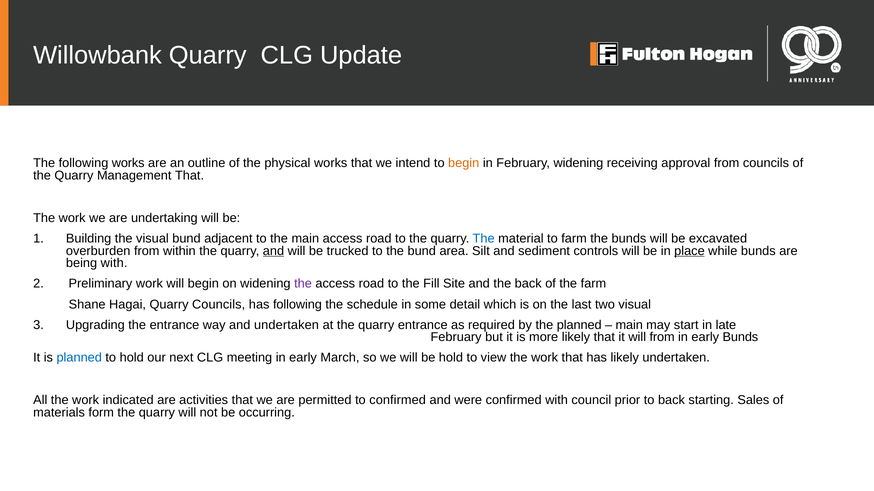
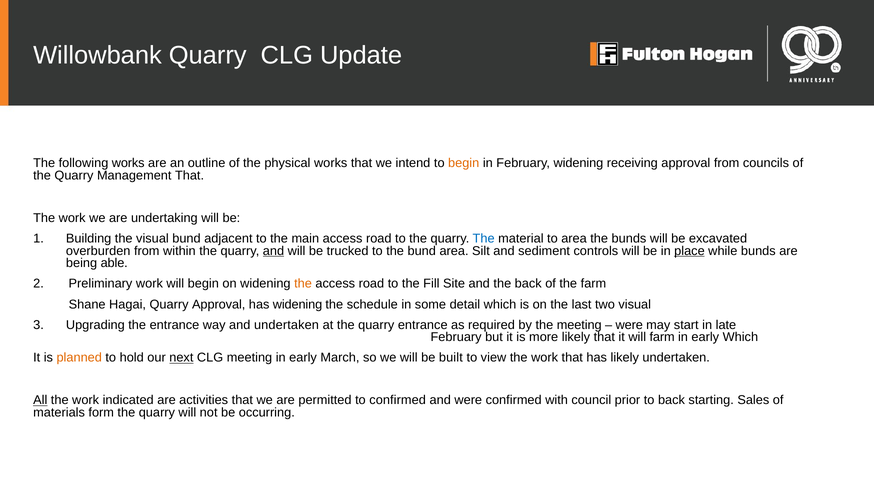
to farm: farm -> area
being with: with -> able
the at (303, 284) colour: purple -> orange
Quarry Councils: Councils -> Approval
has following: following -> widening
the planned: planned -> meeting
main at (629, 325): main -> were
will from: from -> farm
early Bunds: Bunds -> Which
planned at (79, 358) colour: blue -> orange
next underline: none -> present
be hold: hold -> built
All underline: none -> present
